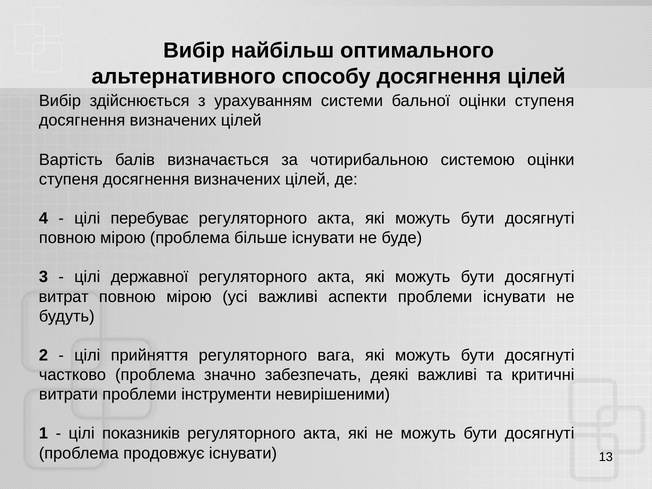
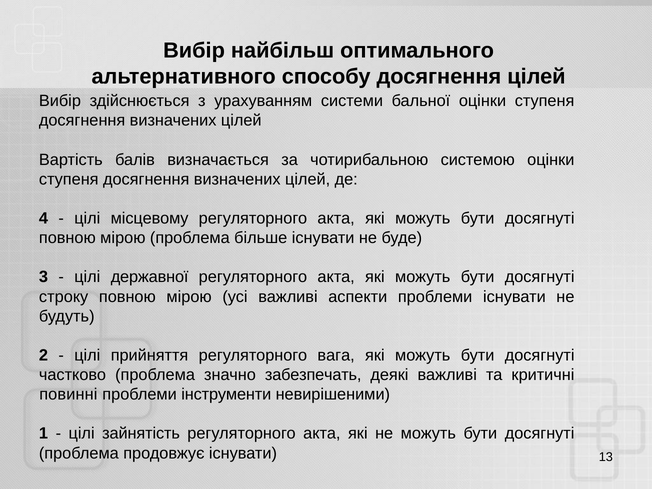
перебуває: перебуває -> місцевому
витрат: витрат -> строку
витрати: витрати -> повинні
показників: показників -> зайнятість
